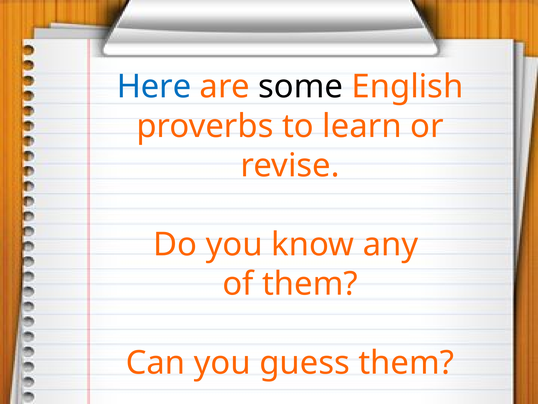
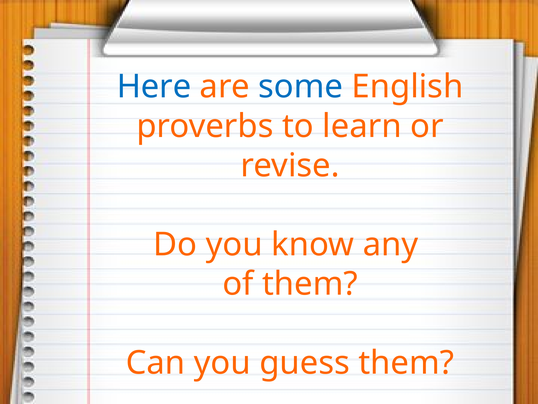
some colour: black -> blue
